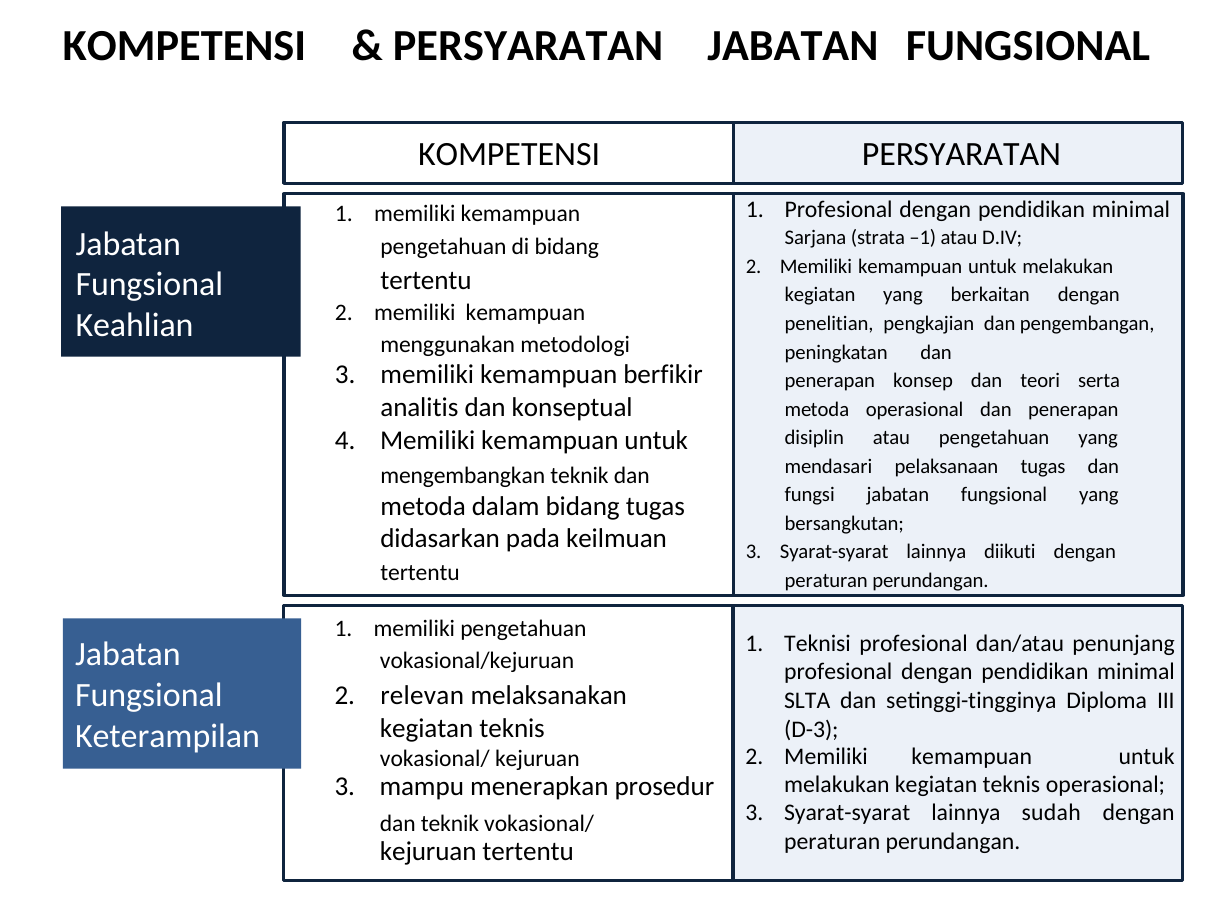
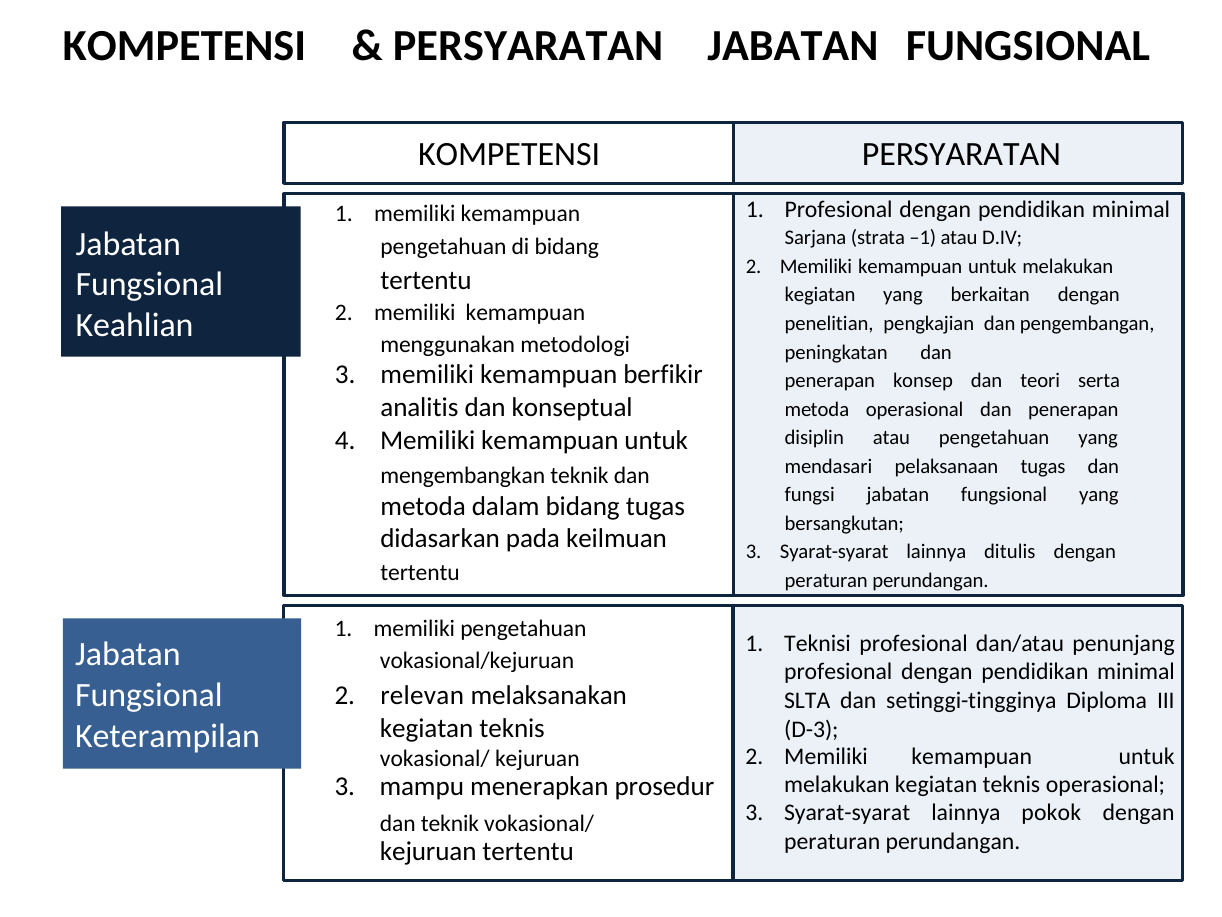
diikuti: diikuti -> ditulis
sudah: sudah -> pokok
